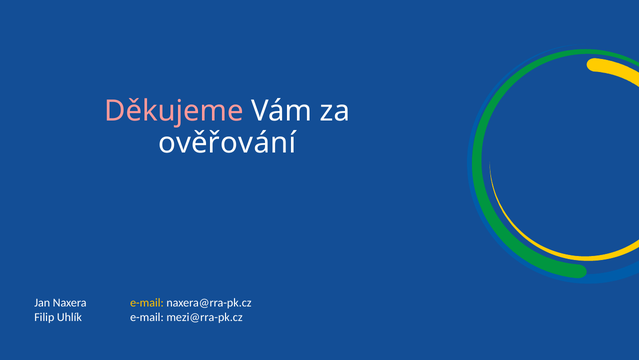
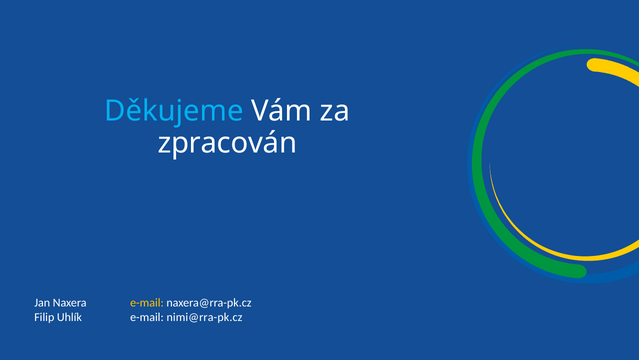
Děkujeme colour: pink -> light blue
ověřování: ověřování -> zpracován
mezi@rra-pk.cz: mezi@rra-pk.cz -> nimi@rra-pk.cz
